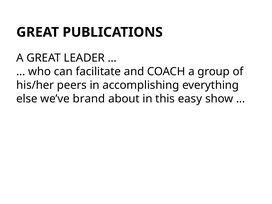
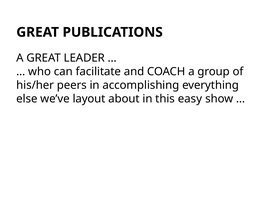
brand: brand -> layout
